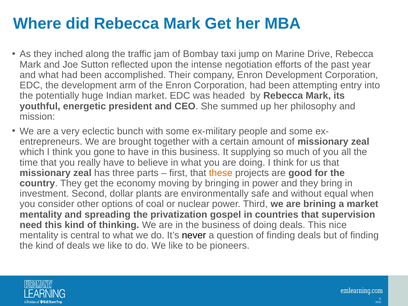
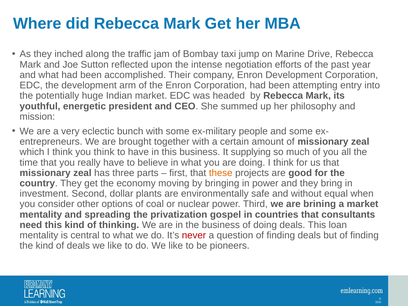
you gone: gone -> think
supervision: supervision -> consultants
nice: nice -> loan
never colour: black -> red
